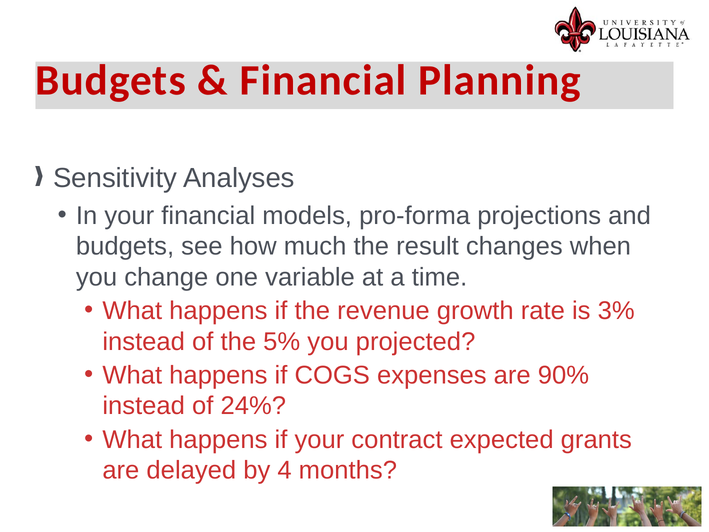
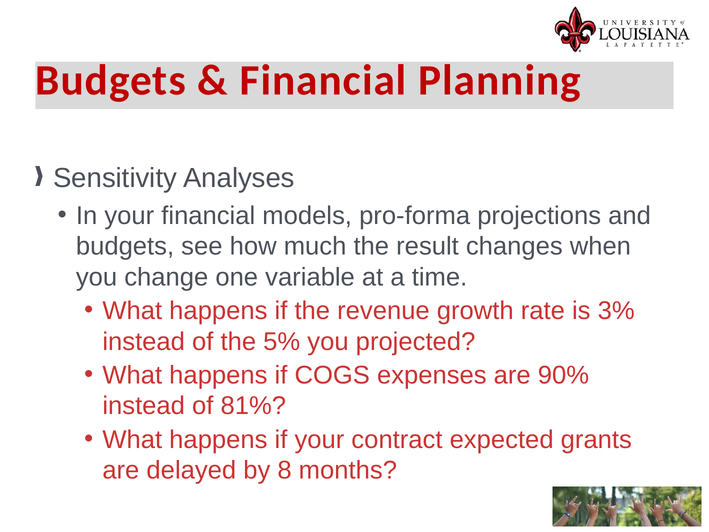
24%: 24% -> 81%
4: 4 -> 8
